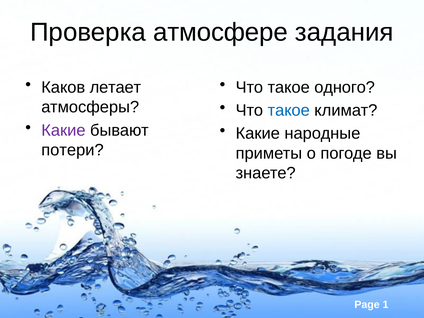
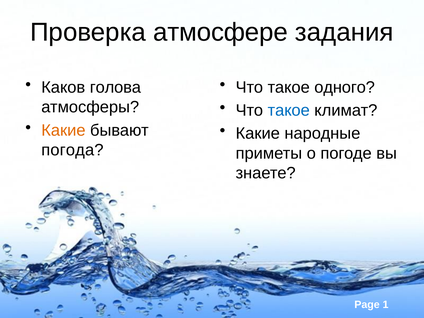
летает: летает -> голова
Какие at (63, 130) colour: purple -> orange
потери: потери -> погода
